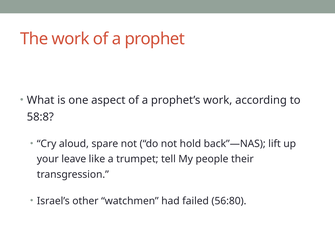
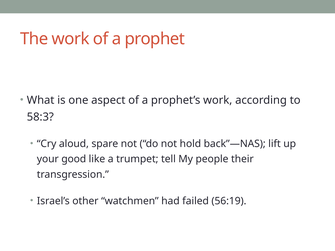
58:8: 58:8 -> 58:3
leave: leave -> good
56:80: 56:80 -> 56:19
